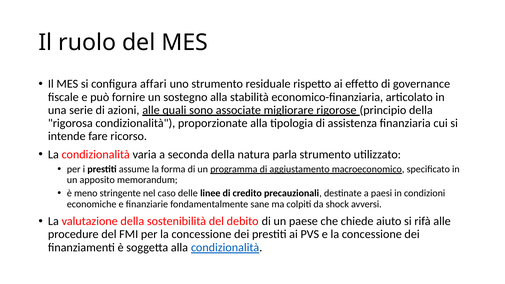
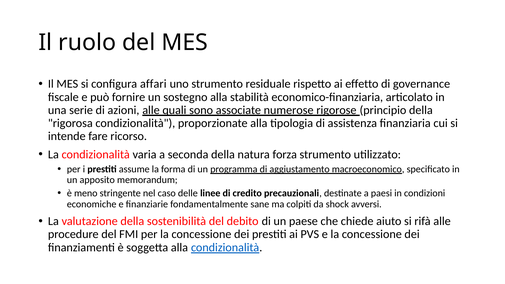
migliorare: migliorare -> numerose
parla: parla -> forza
